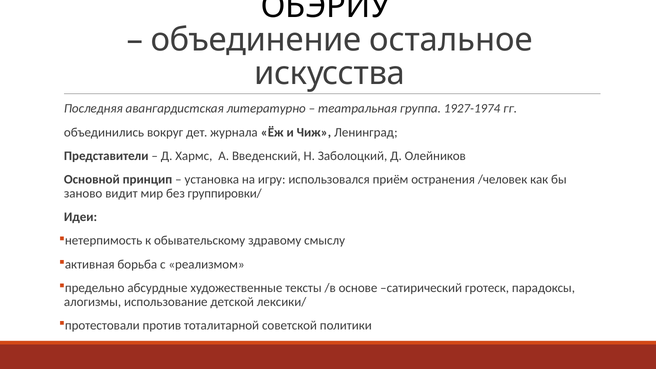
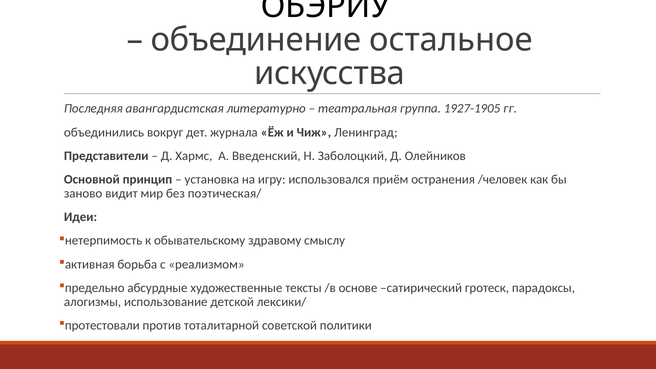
1927-1974: 1927-1974 -> 1927-1905
группировки/: группировки/ -> поэтическая/
